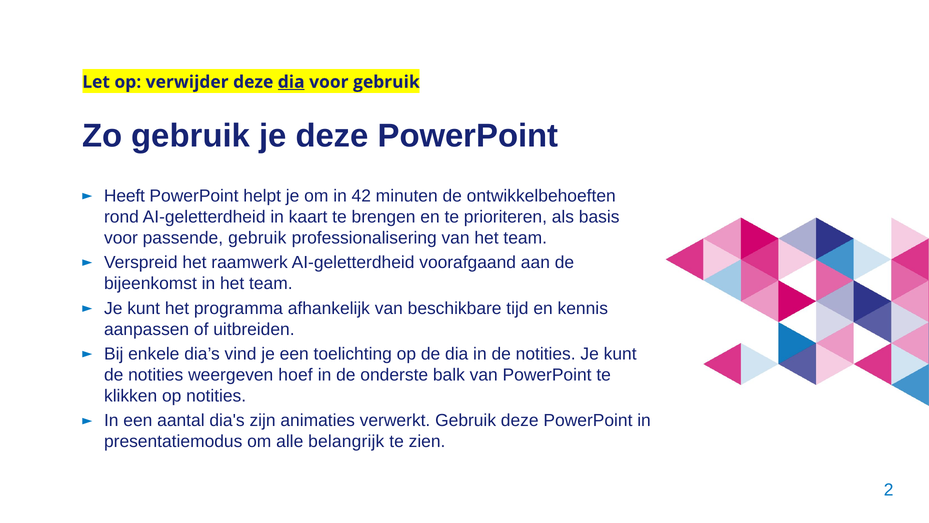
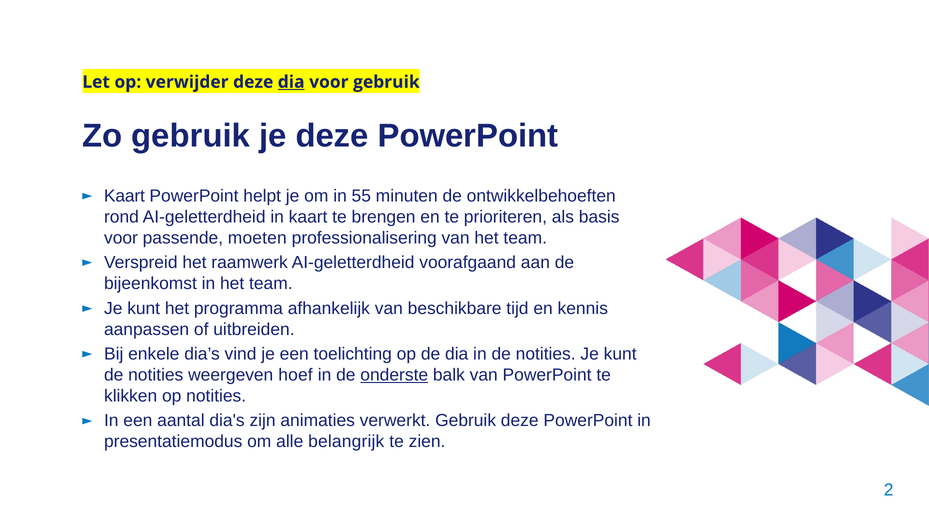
Heeft at (124, 196): Heeft -> Kaart
42: 42 -> 55
passende gebruik: gebruik -> moeten
onderste underline: none -> present
